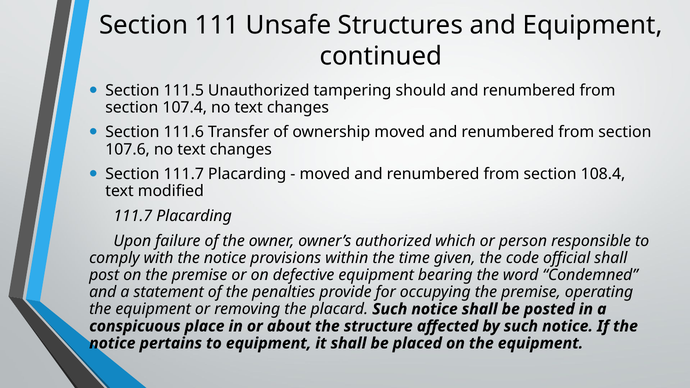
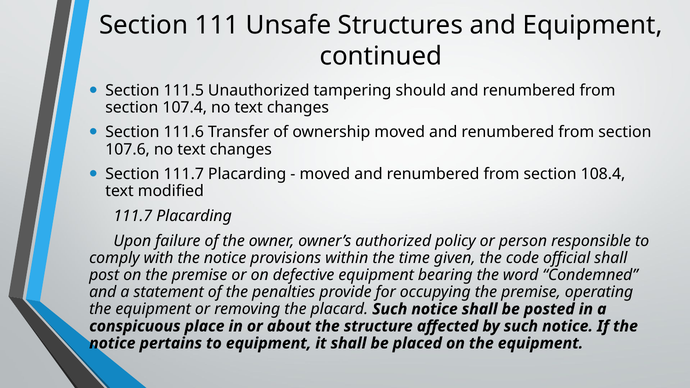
which: which -> policy
